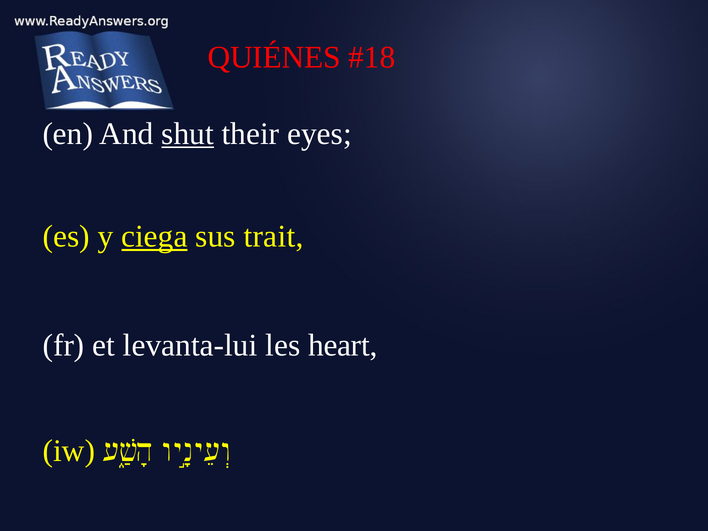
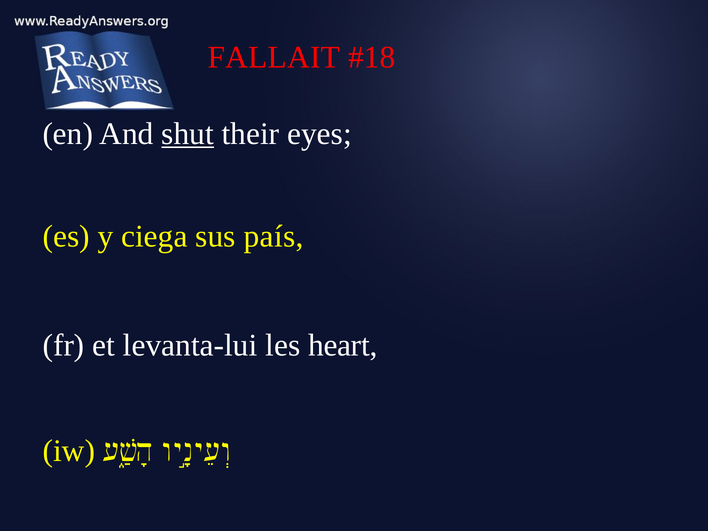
QUIÉNES: QUIÉNES -> FALLAIT
ciega underline: present -> none
trait: trait -> país
